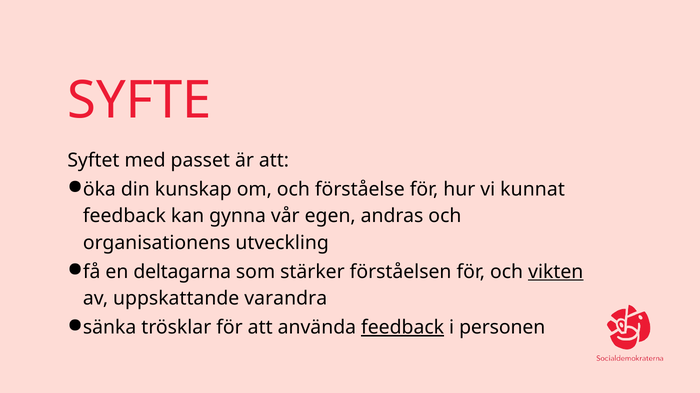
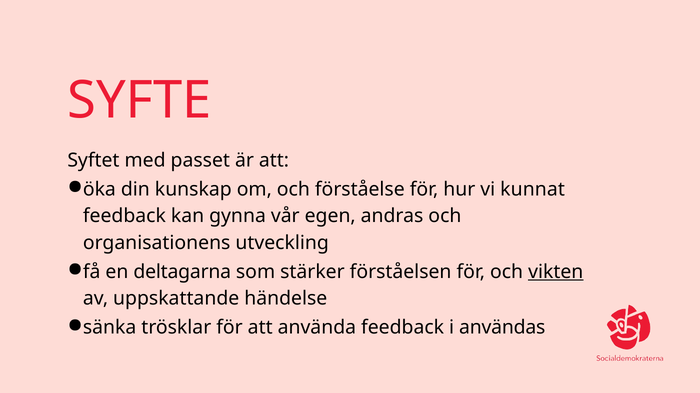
varandra: varandra -> händelse
feedback at (403, 328) underline: present -> none
personen: personen -> användas
